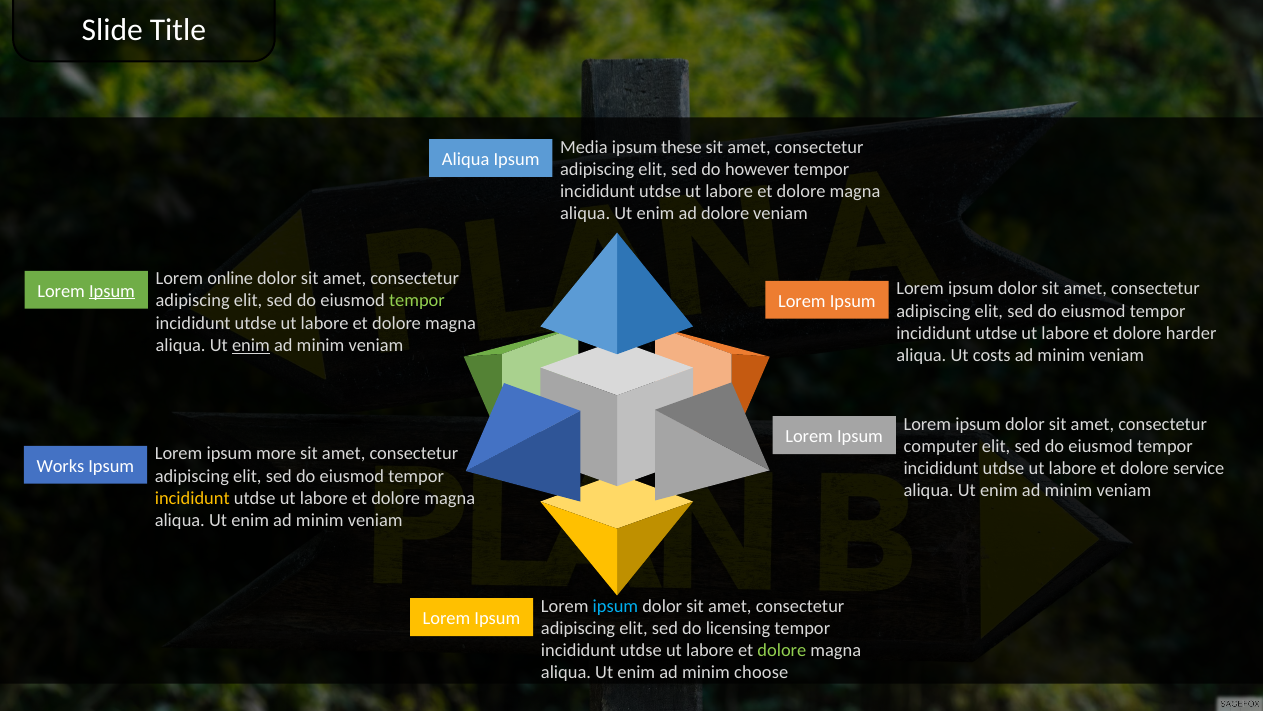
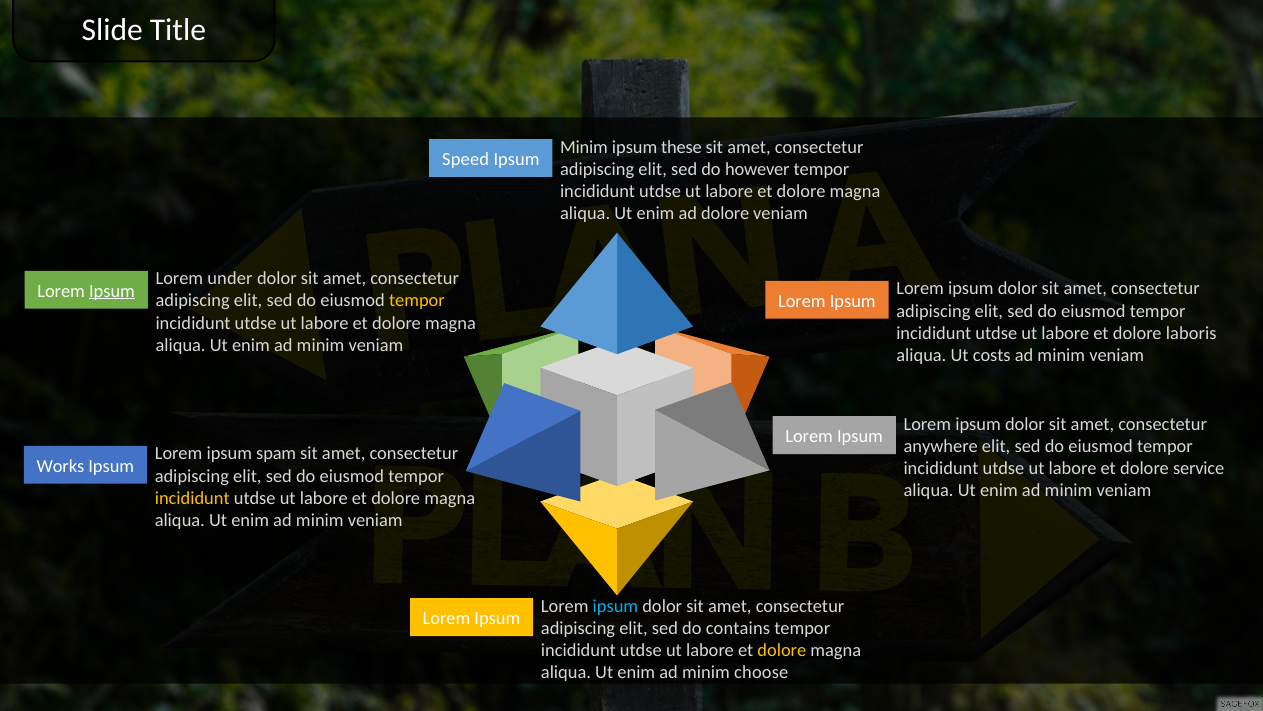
Media at (584, 147): Media -> Minim
Aliqua at (466, 159): Aliqua -> Speed
online: online -> under
tempor at (417, 301) colour: light green -> yellow
harder: harder -> laboris
enim at (251, 345) underline: present -> none
computer: computer -> anywhere
more: more -> spam
licensing: licensing -> contains
dolore at (782, 650) colour: light green -> yellow
